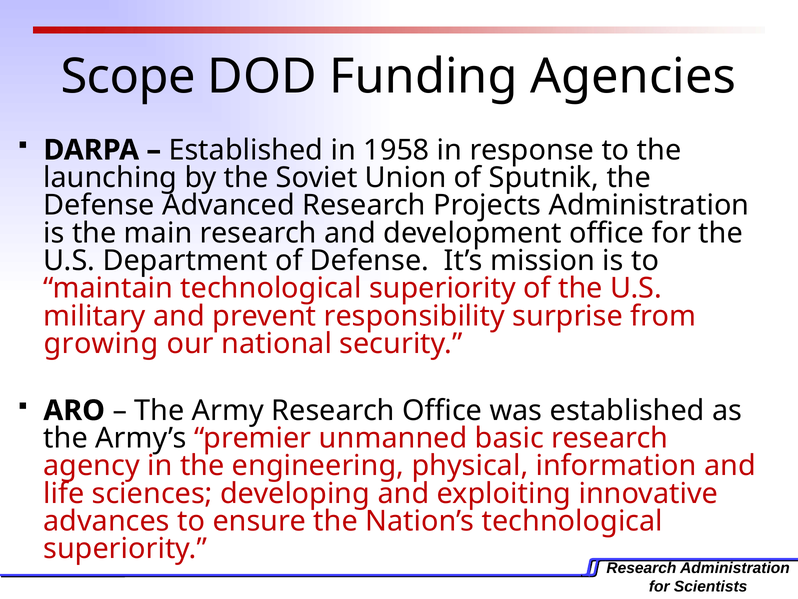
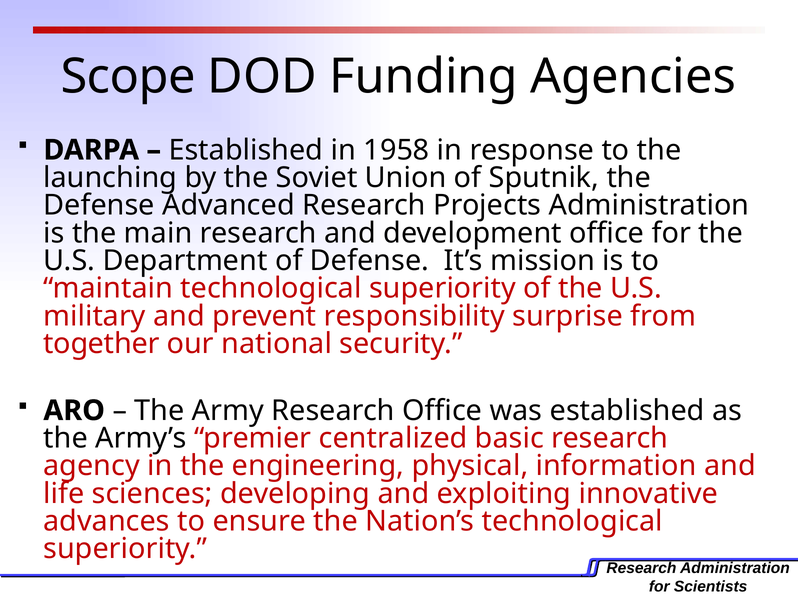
growing: growing -> together
unmanned: unmanned -> centralized
